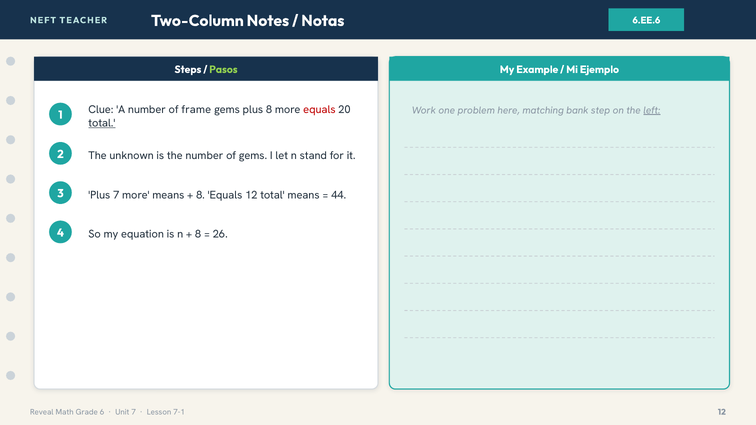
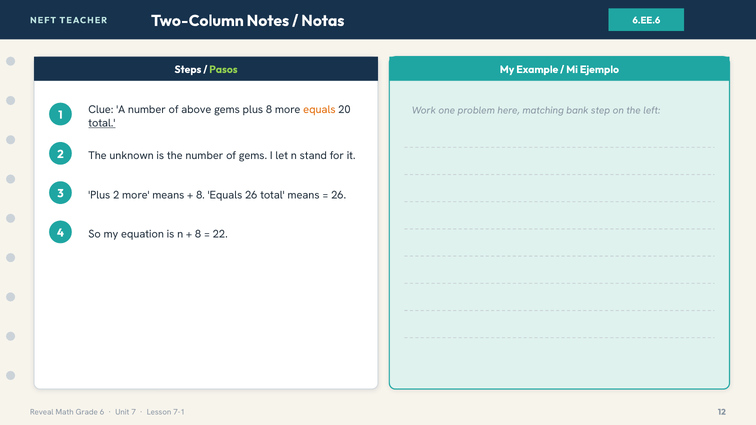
left underline: present -> none
frame: frame -> above
equals at (319, 110) colour: red -> orange
Plus 7: 7 -> 2
Equals 12: 12 -> 26
44 at (339, 195): 44 -> 26
26: 26 -> 22
